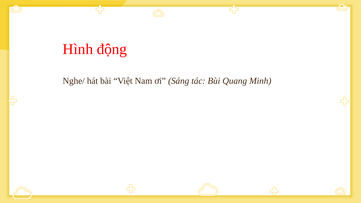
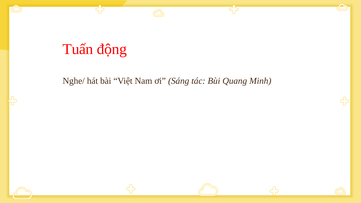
Hình: Hình -> Tuấn
